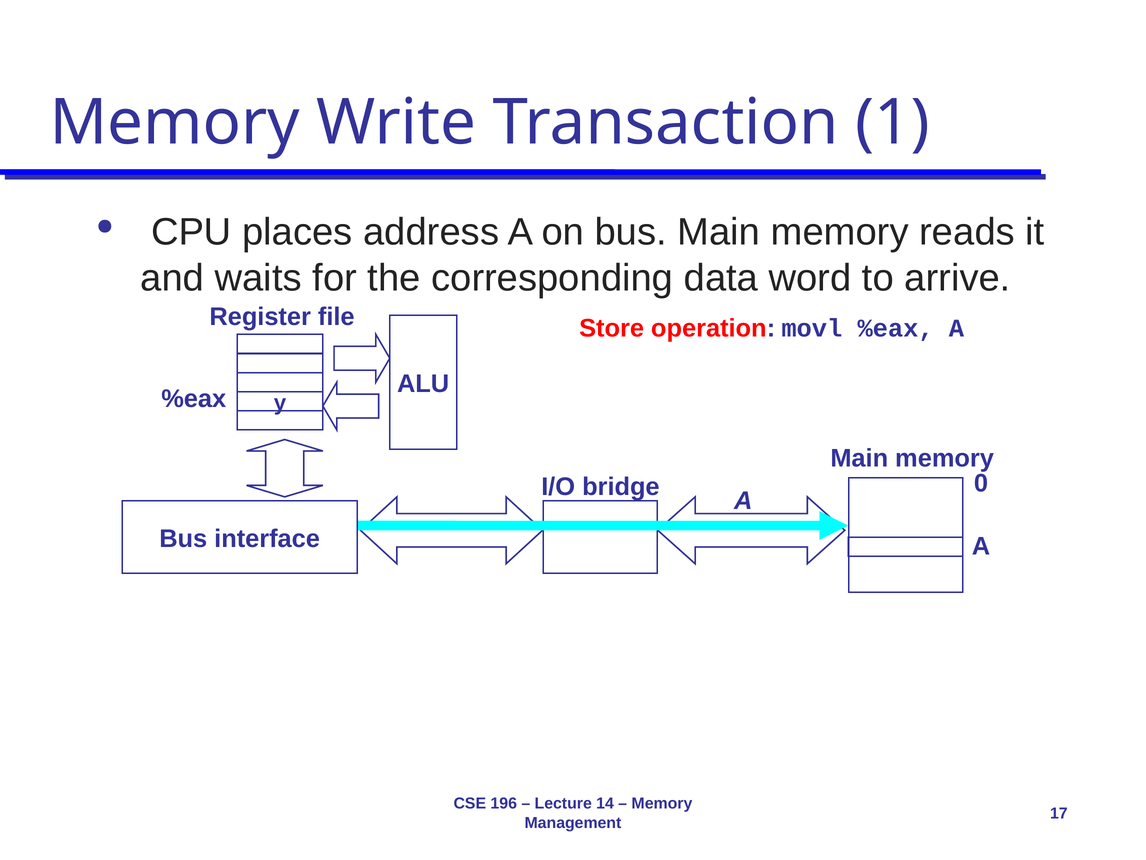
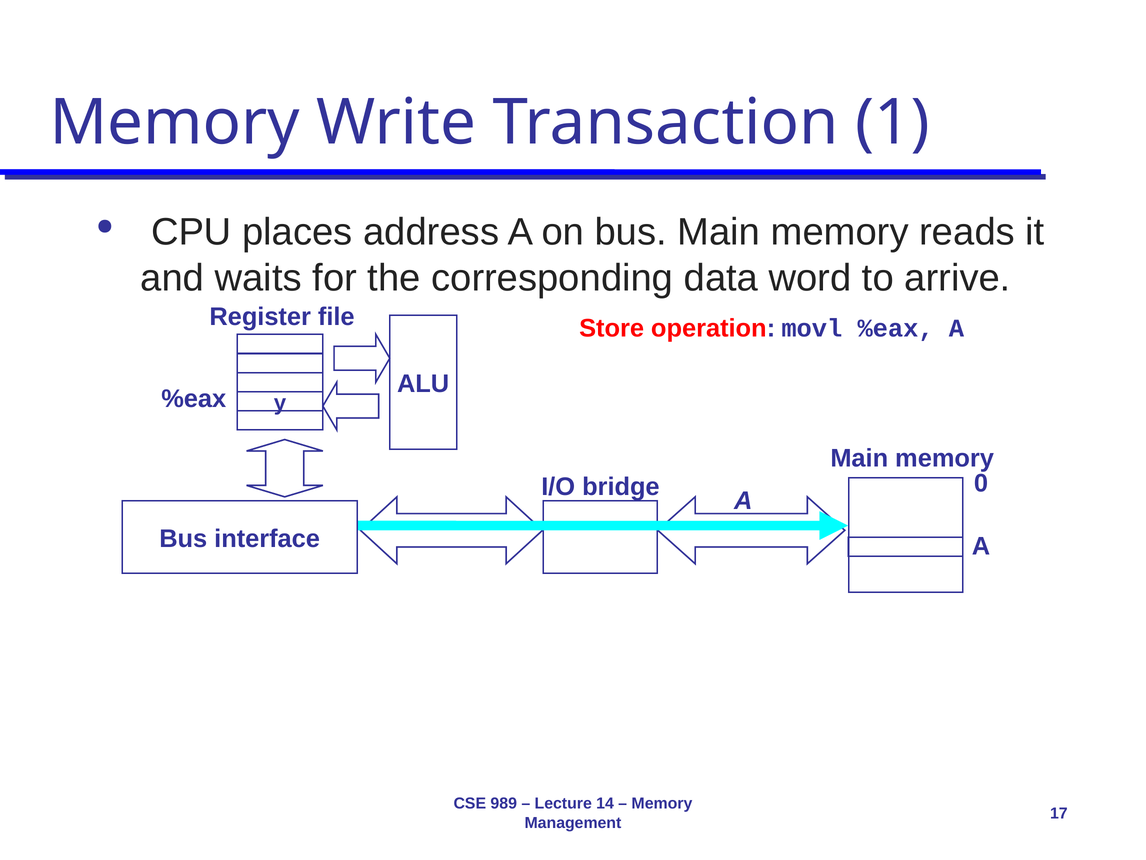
196: 196 -> 989
